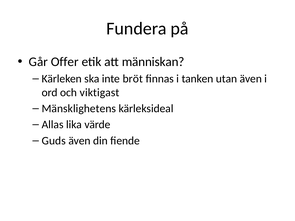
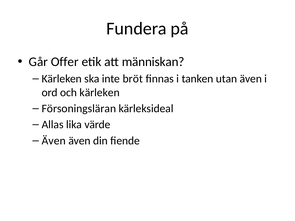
och viktigast: viktigast -> kärleken
Mänsklighetens: Mänsklighetens -> Försoningsläran
Guds at (54, 141): Guds -> Även
